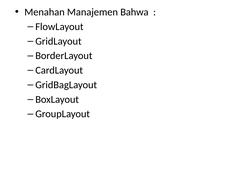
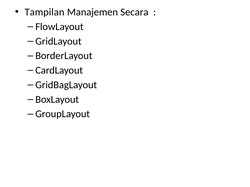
Menahan: Menahan -> Tampilan
Bahwa: Bahwa -> Secara
